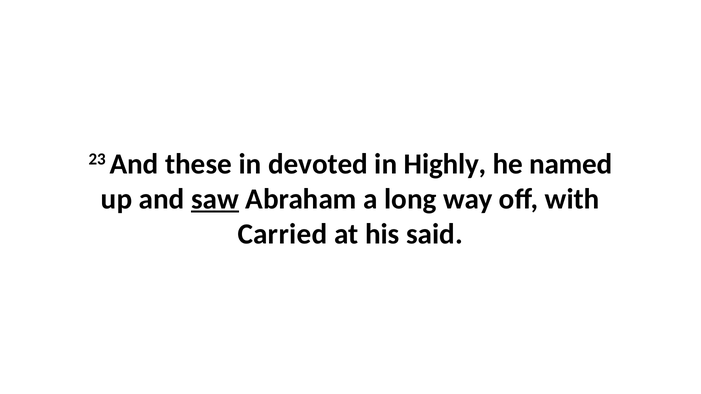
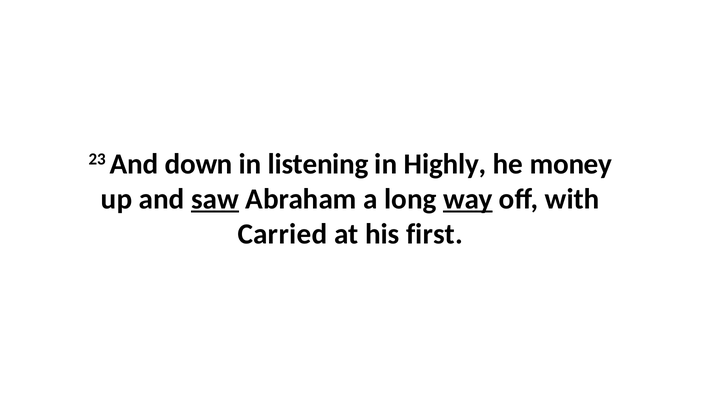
these: these -> down
devoted: devoted -> listening
named: named -> money
way underline: none -> present
said: said -> first
